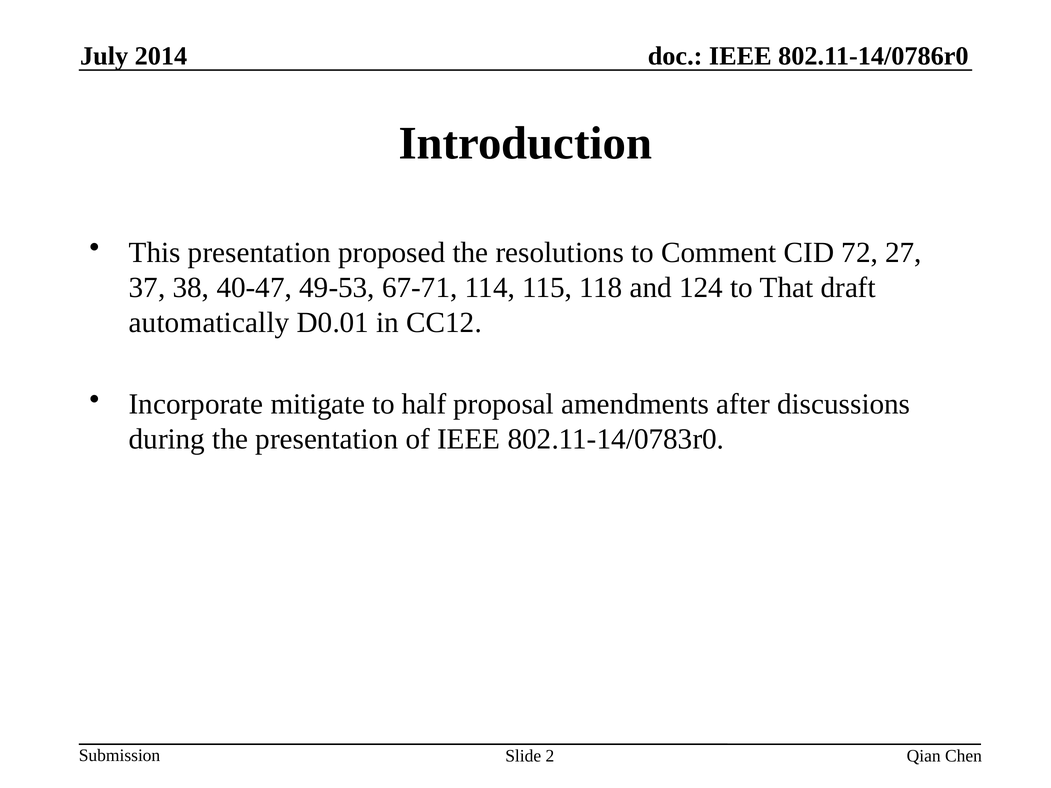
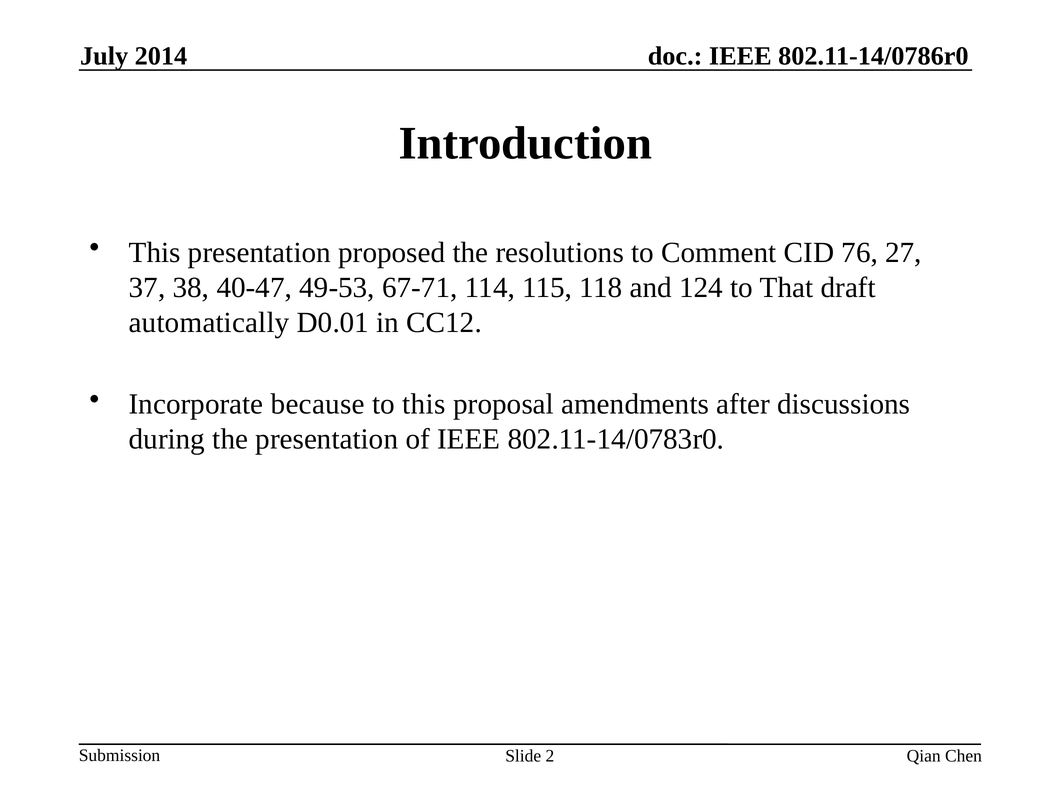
72: 72 -> 76
mitigate: mitigate -> because
to half: half -> this
